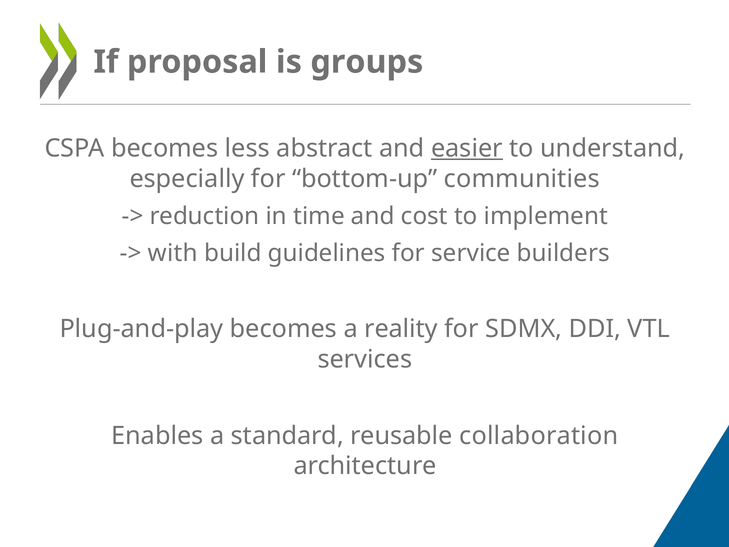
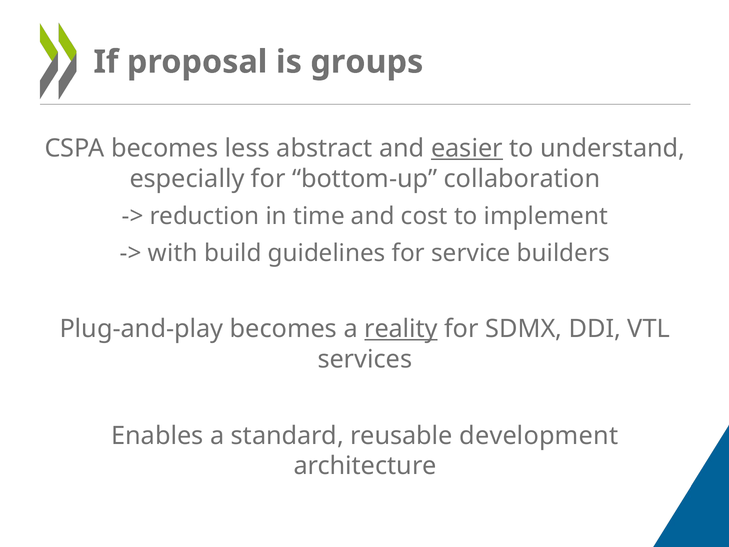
communities: communities -> collaboration
reality underline: none -> present
collaboration: collaboration -> development
